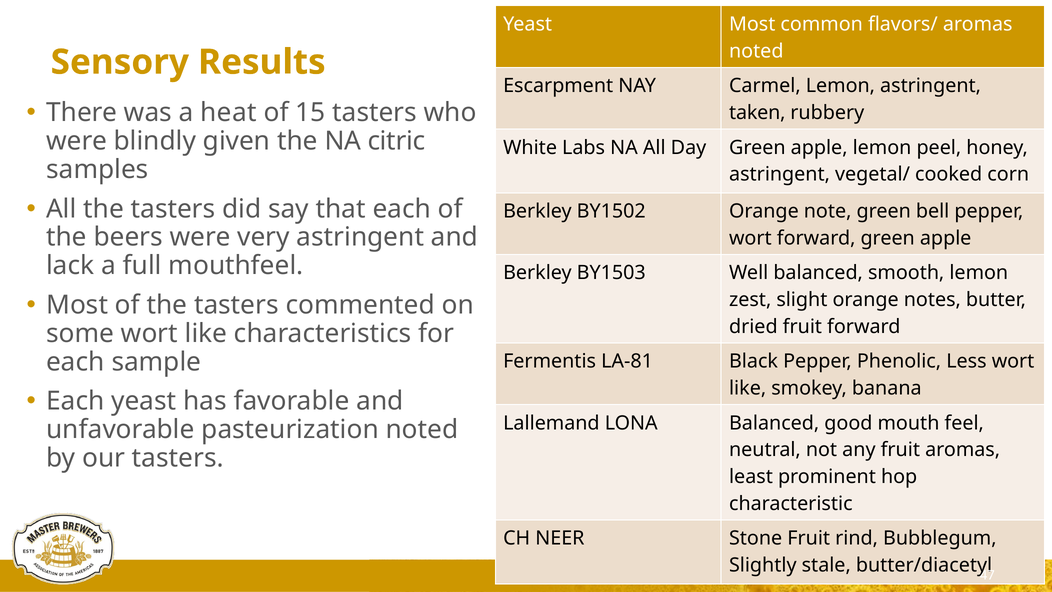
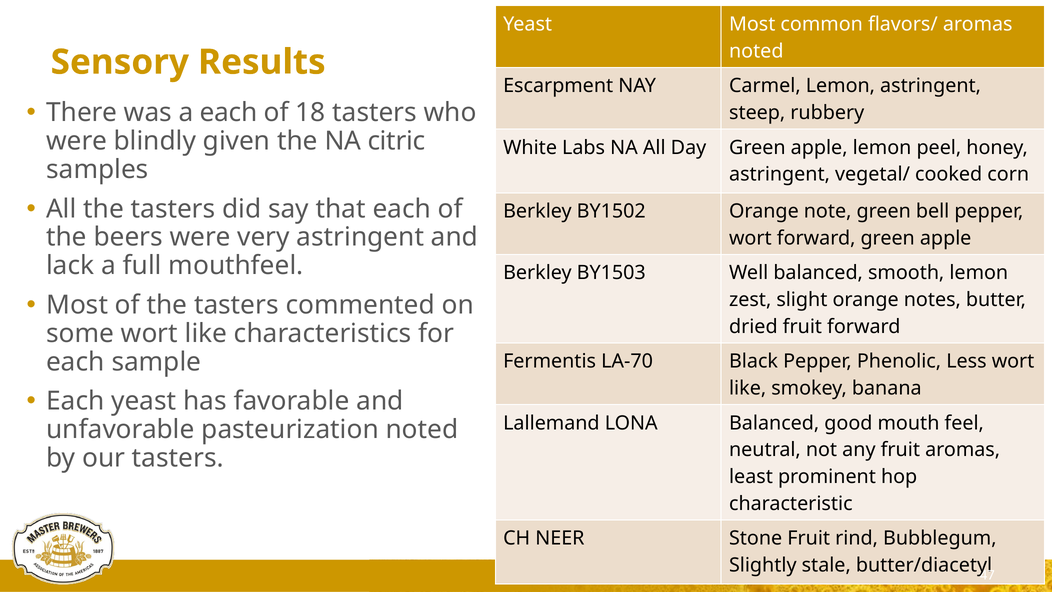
a heat: heat -> each
15: 15 -> 18
taken: taken -> steep
LA-81: LA-81 -> LA-70
